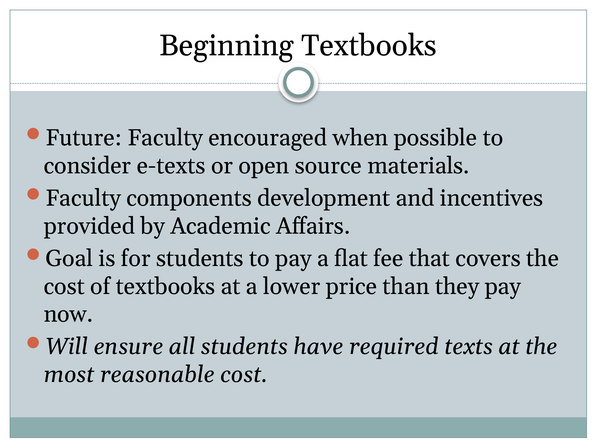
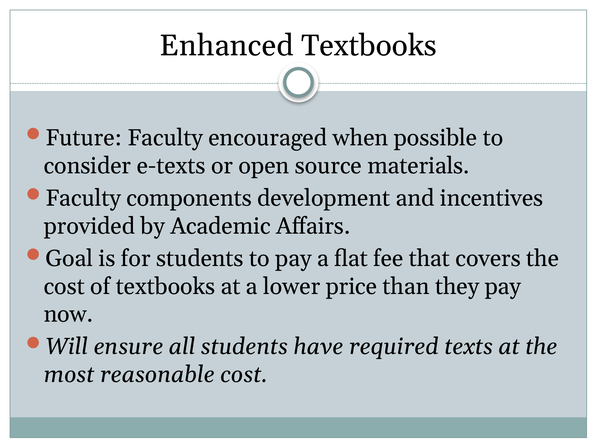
Beginning: Beginning -> Enhanced
